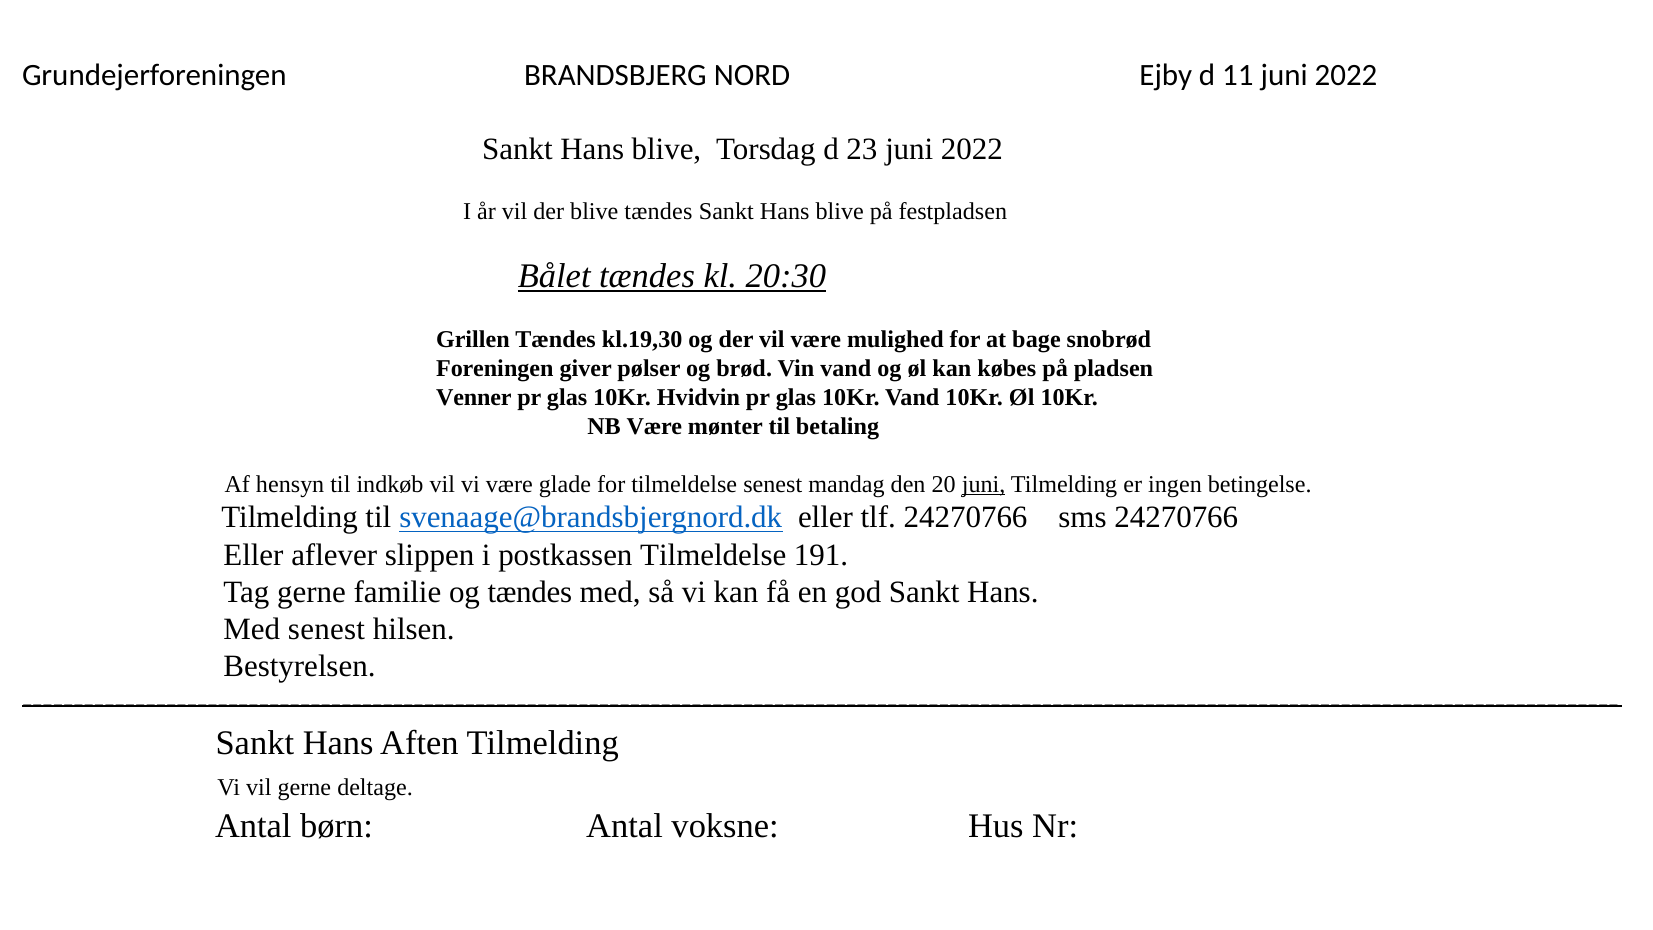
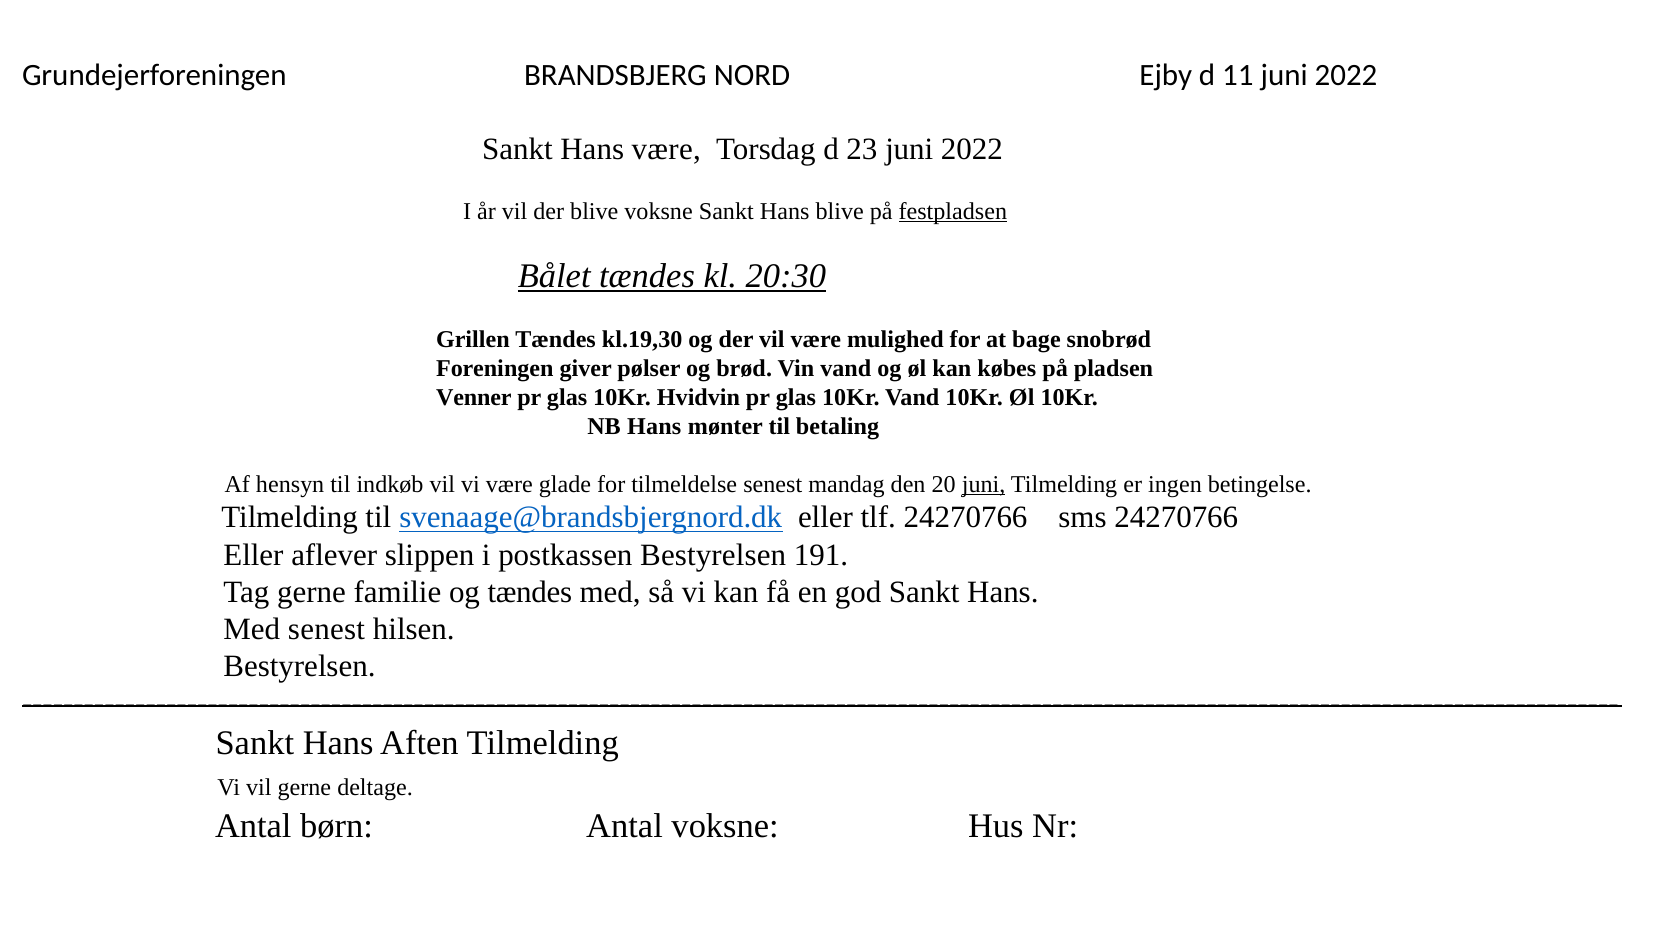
blive at (666, 150): blive -> være
blive tændes: tændes -> voksne
festpladsen underline: none -> present
NB Være: Være -> Hans
postkassen Tilmeldelse: Tilmeldelse -> Bestyrelsen
